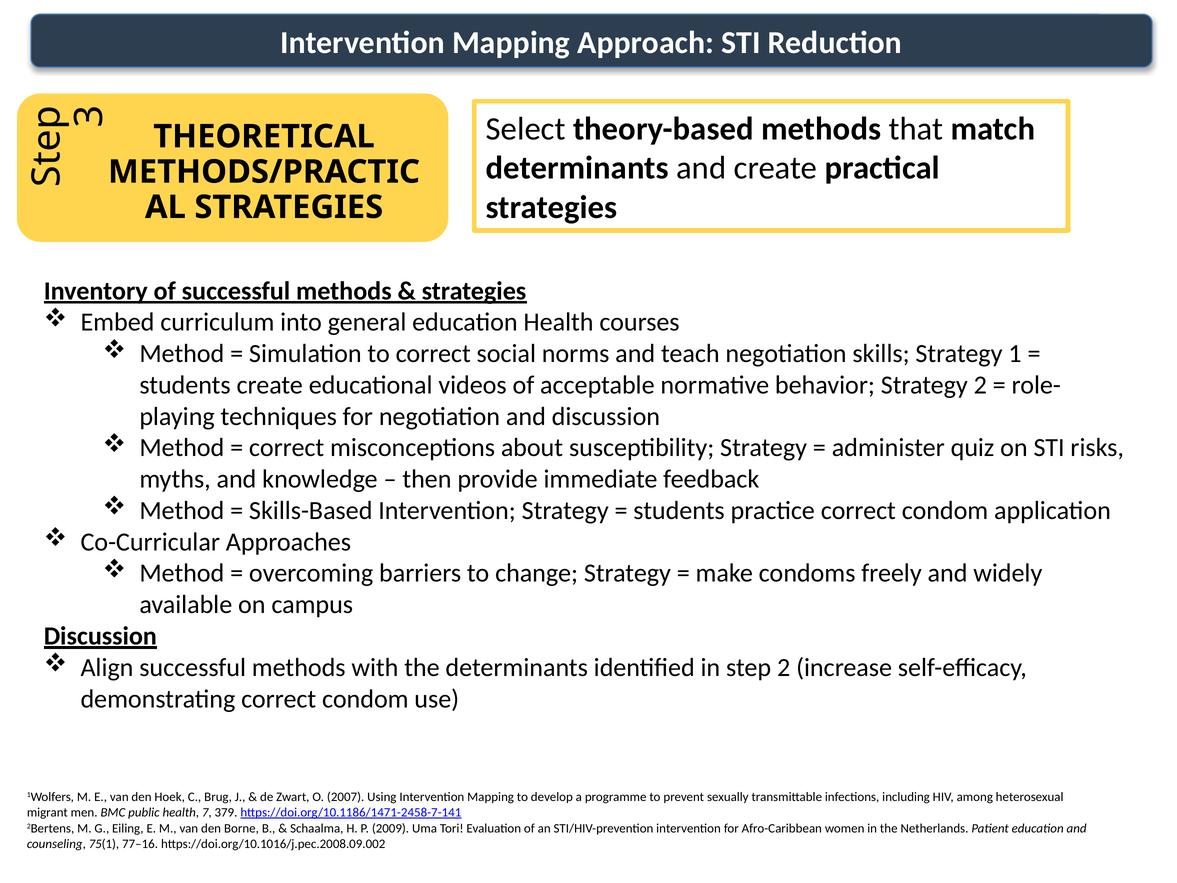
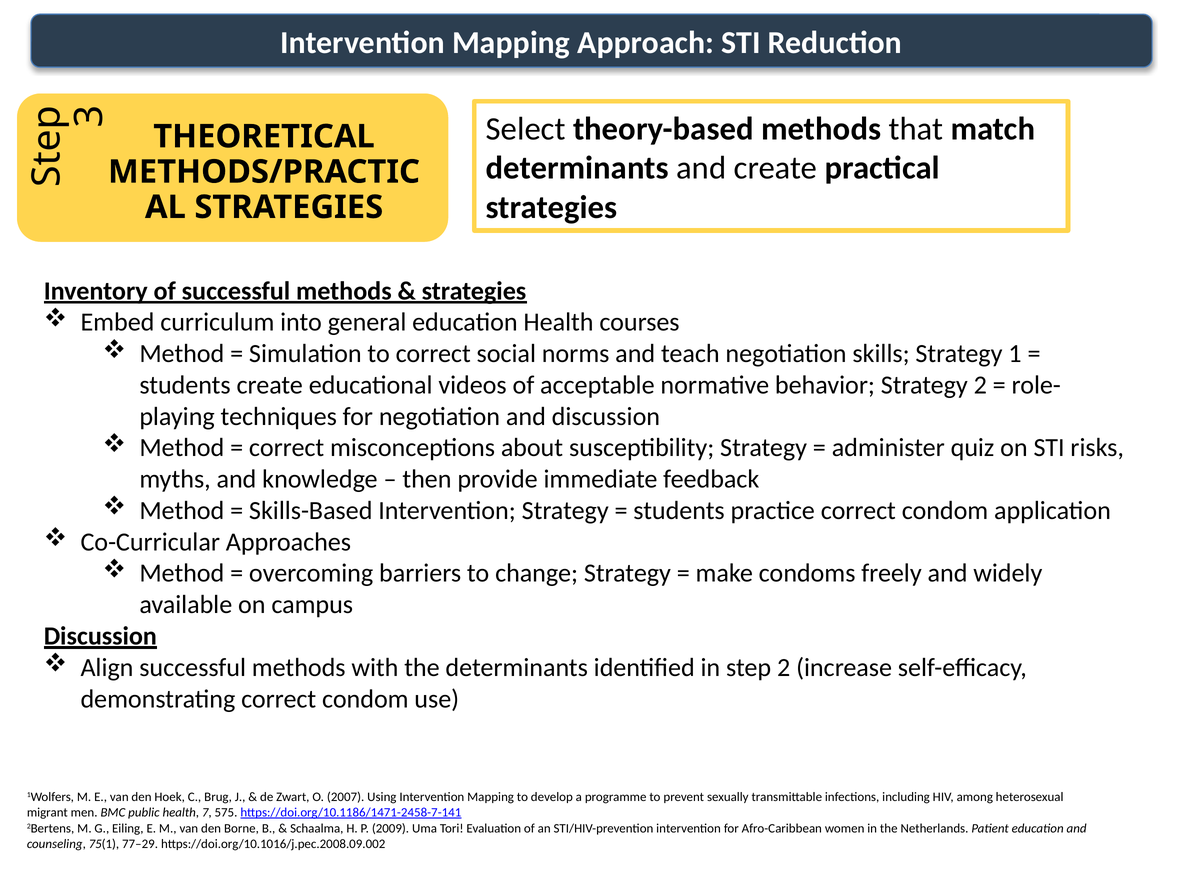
379: 379 -> 575
77–16: 77–16 -> 77–29
